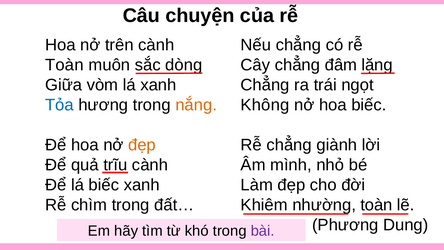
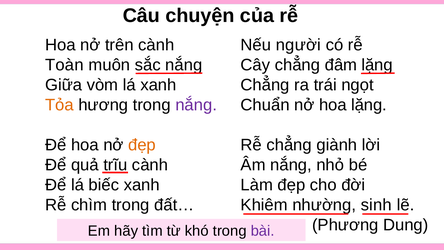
Nếu chẳng: chẳng -> người
sắc dòng: dòng -> nắng
Tỏa colour: blue -> orange
nắng at (196, 105) colour: orange -> purple
Không: Không -> Chuẩn
hoa biếc: biếc -> lặng
Âm mình: mình -> nắng
nhường toàn: toàn -> sinh
